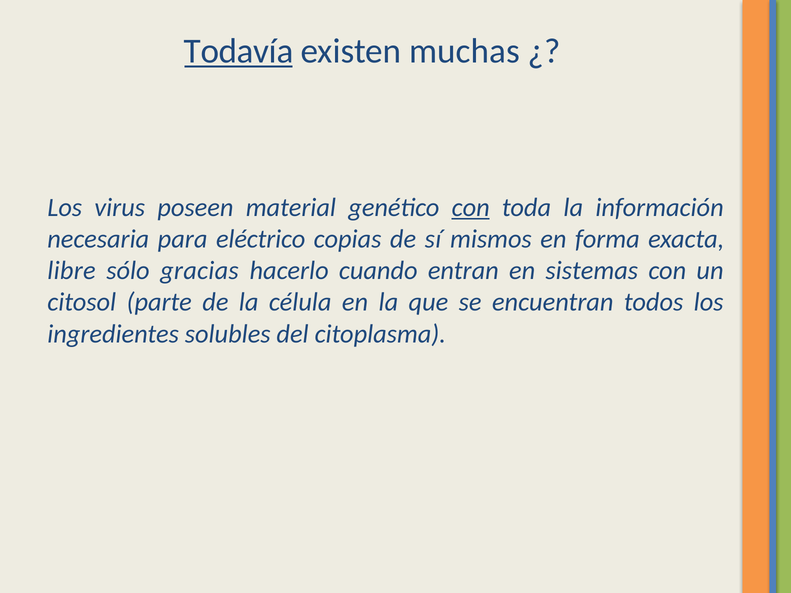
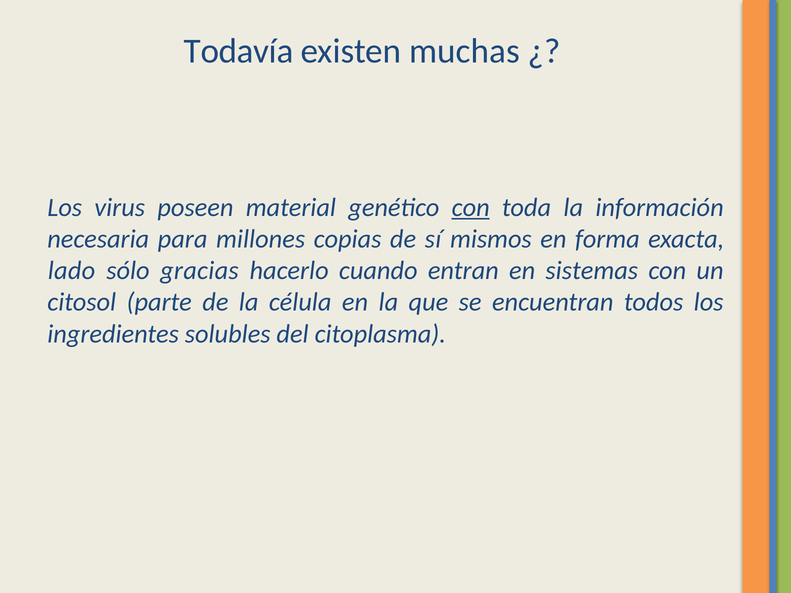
Todavía underline: present -> none
eléctrico: eléctrico -> millones
libre: libre -> lado
